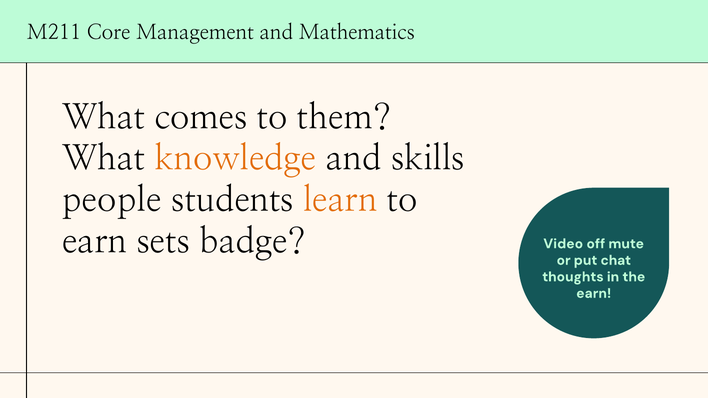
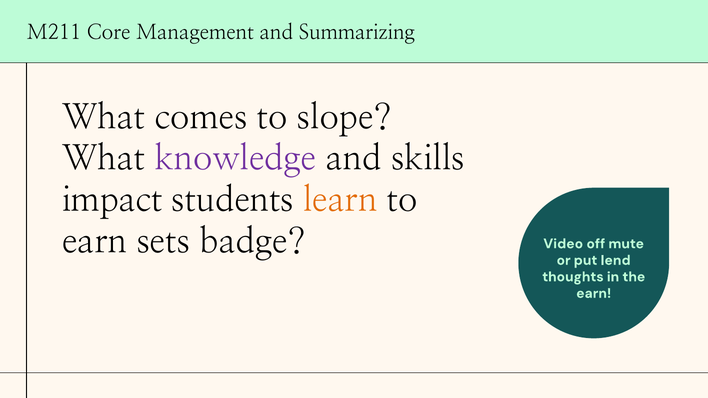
Mathematics: Mathematics -> Summarizing
them: them -> slope
knowledge colour: orange -> purple
people: people -> impact
chat: chat -> lend
